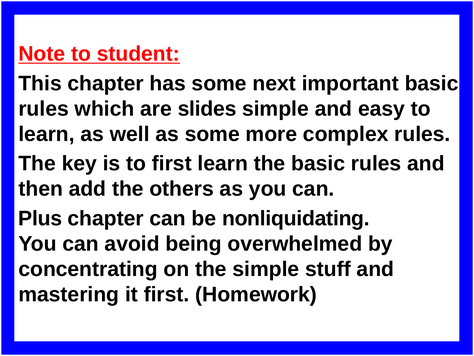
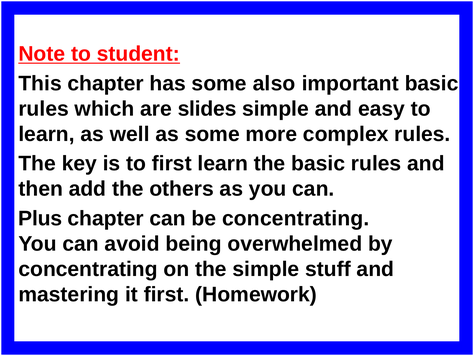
next: next -> also
be nonliquidating: nonliquidating -> concentrating
